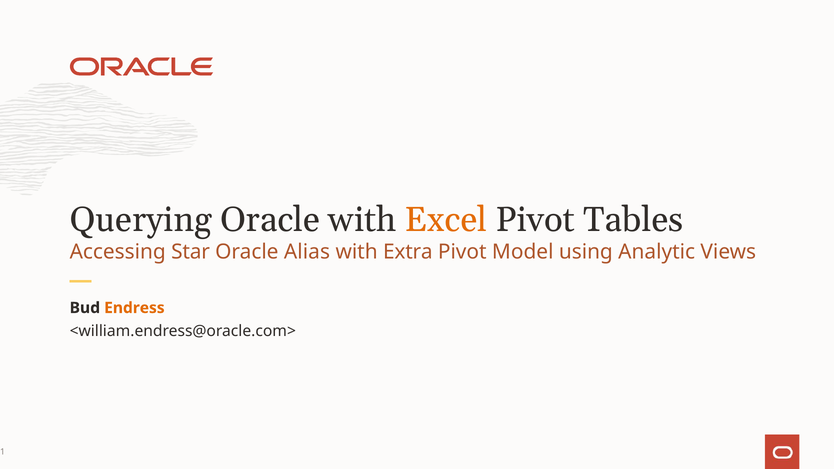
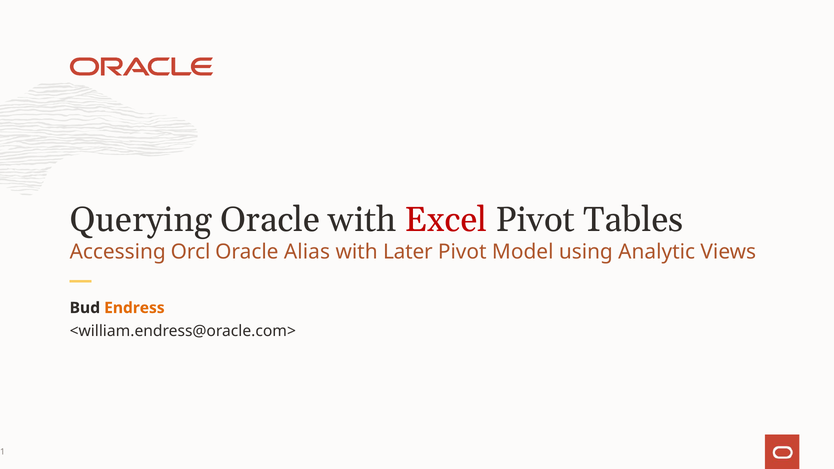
Excel colour: orange -> red
Star: Star -> Orcl
Extra: Extra -> Later
